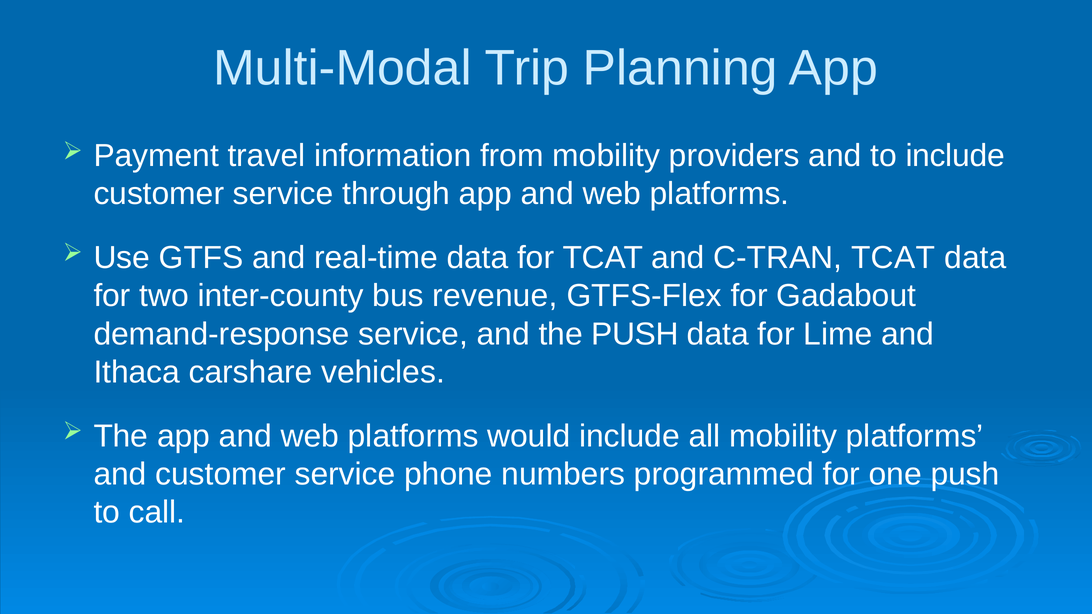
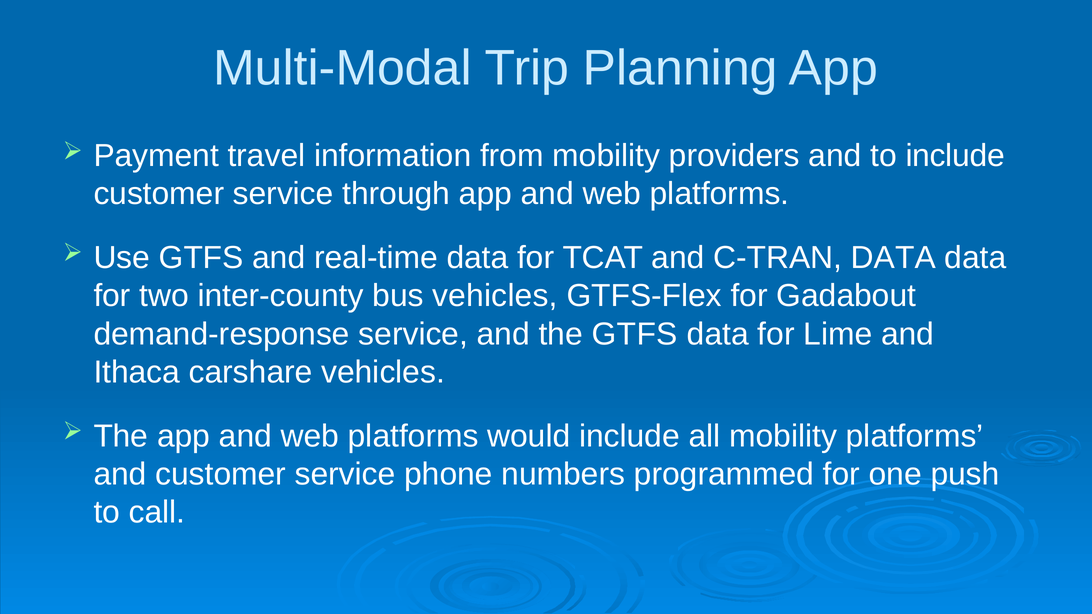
C-TRAN TCAT: TCAT -> DATA
bus revenue: revenue -> vehicles
the PUSH: PUSH -> GTFS
